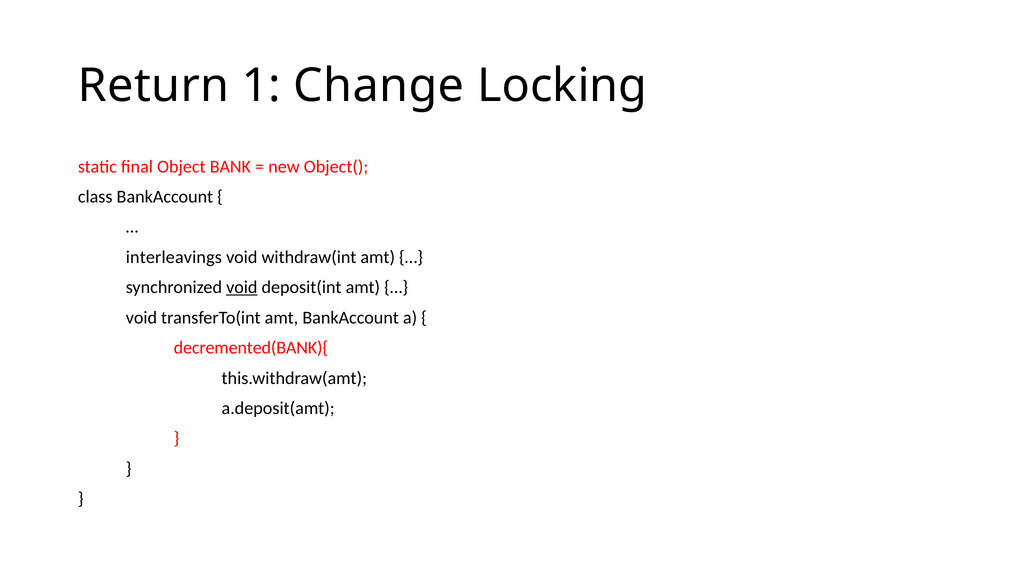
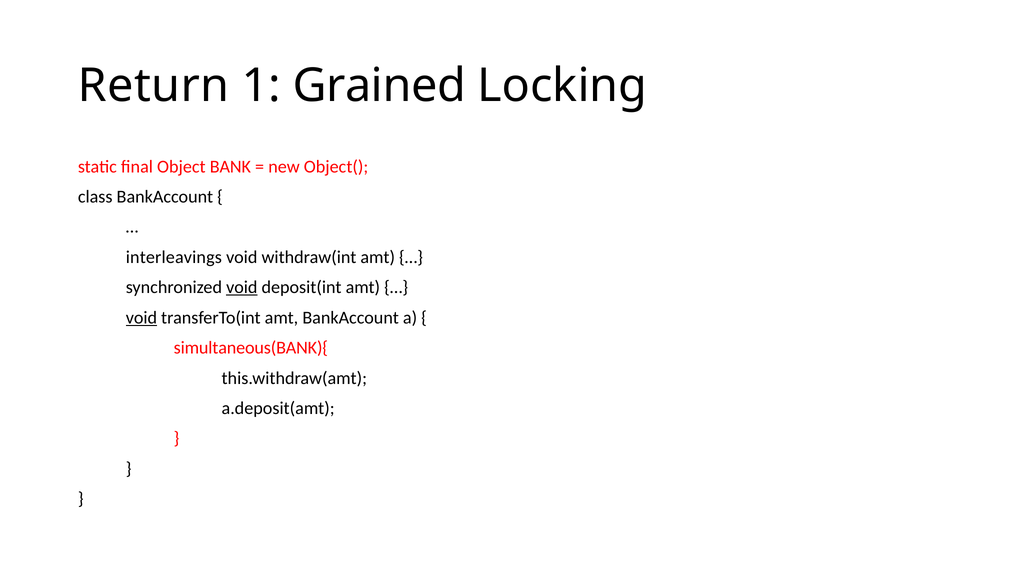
Change: Change -> Grained
void at (141, 318) underline: none -> present
decremented(BANK){: decremented(BANK){ -> simultaneous(BANK){
